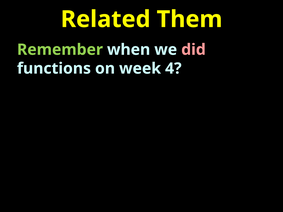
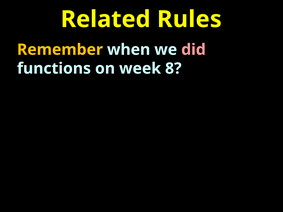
Them: Them -> Rules
Remember colour: light green -> yellow
4: 4 -> 8
